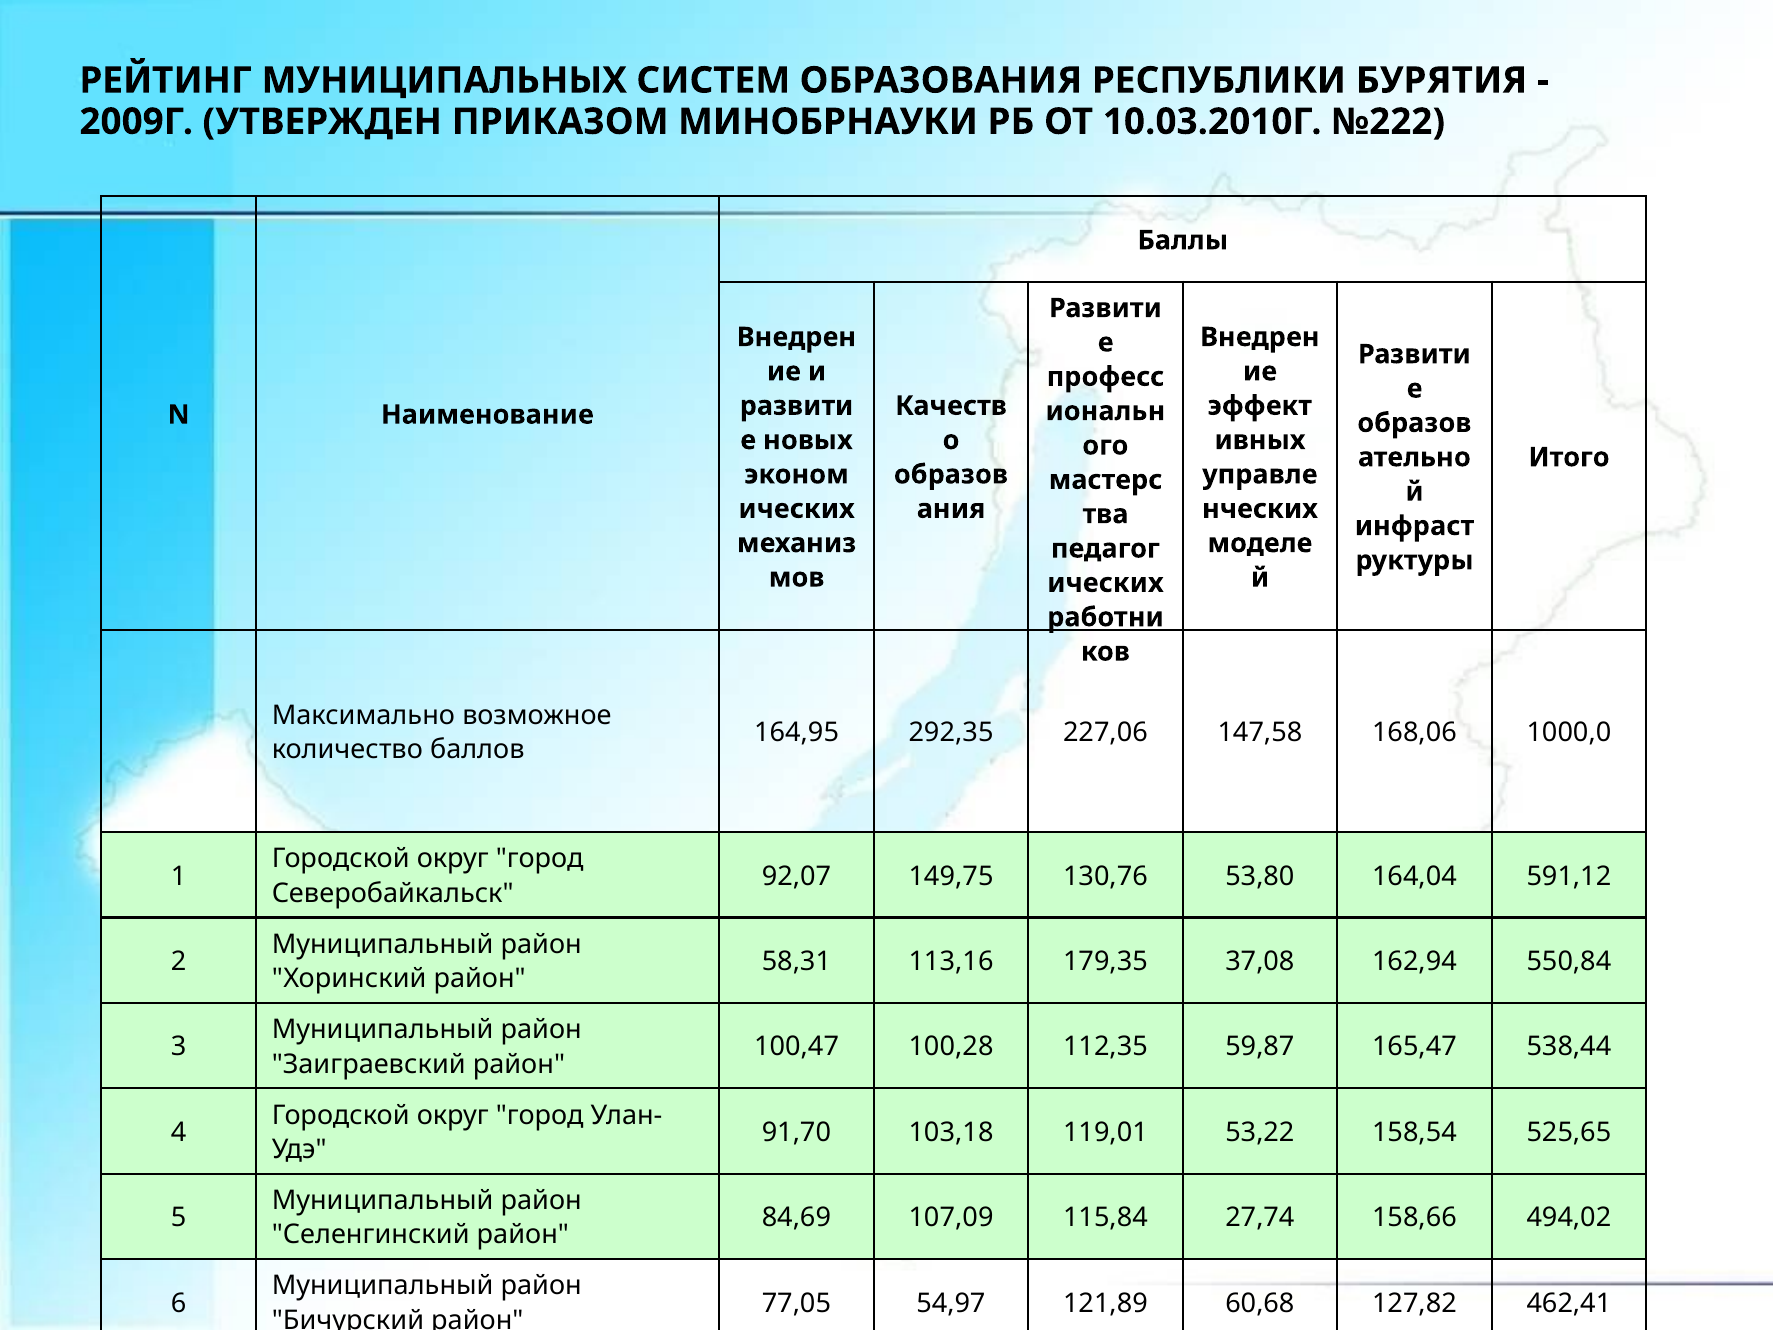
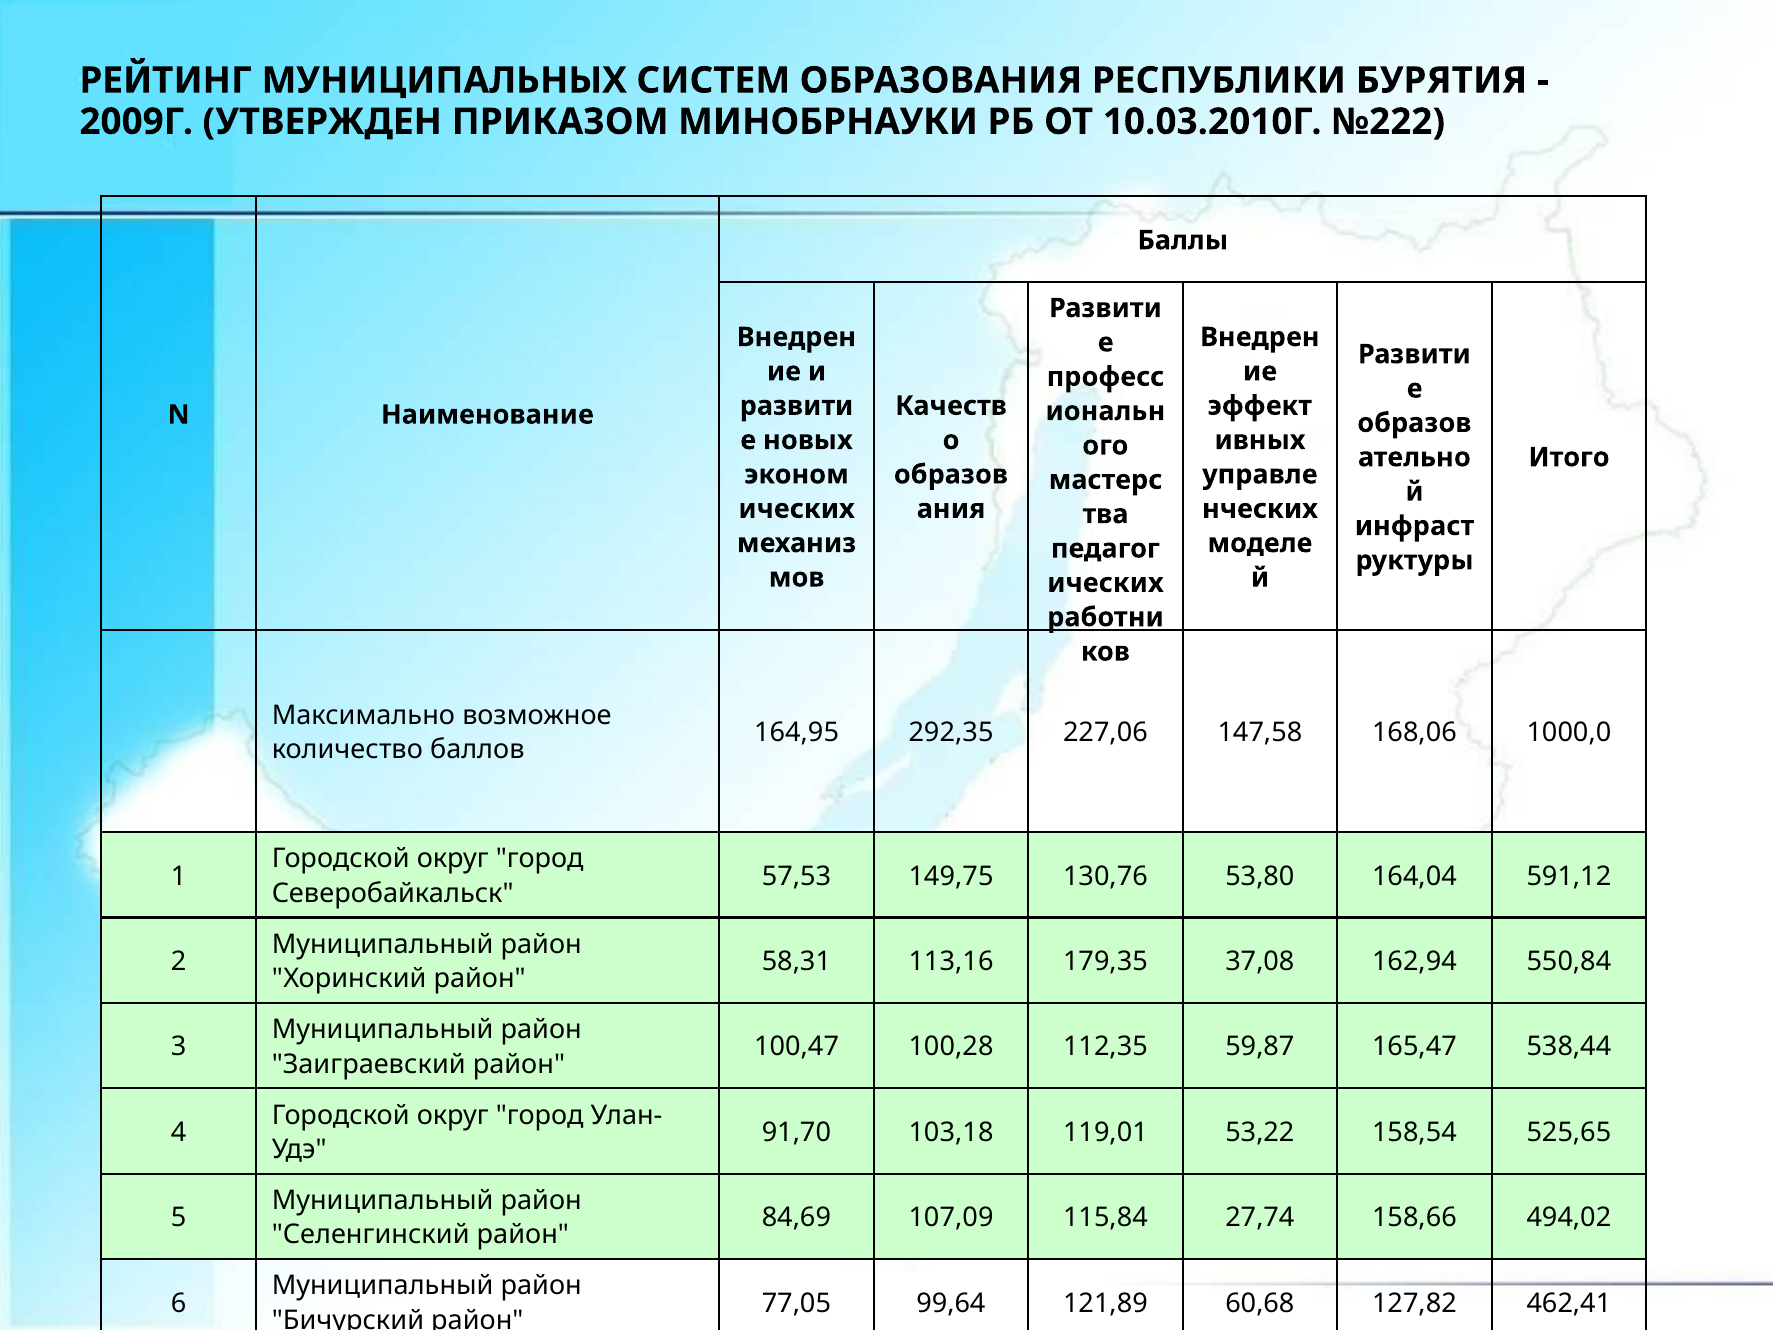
92,07: 92,07 -> 57,53
54,97: 54,97 -> 99,64
